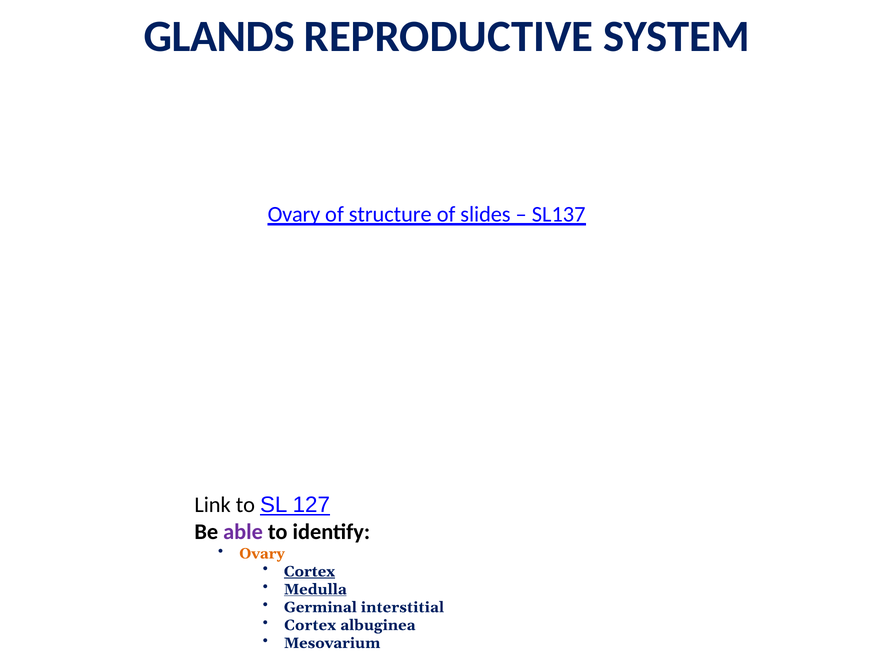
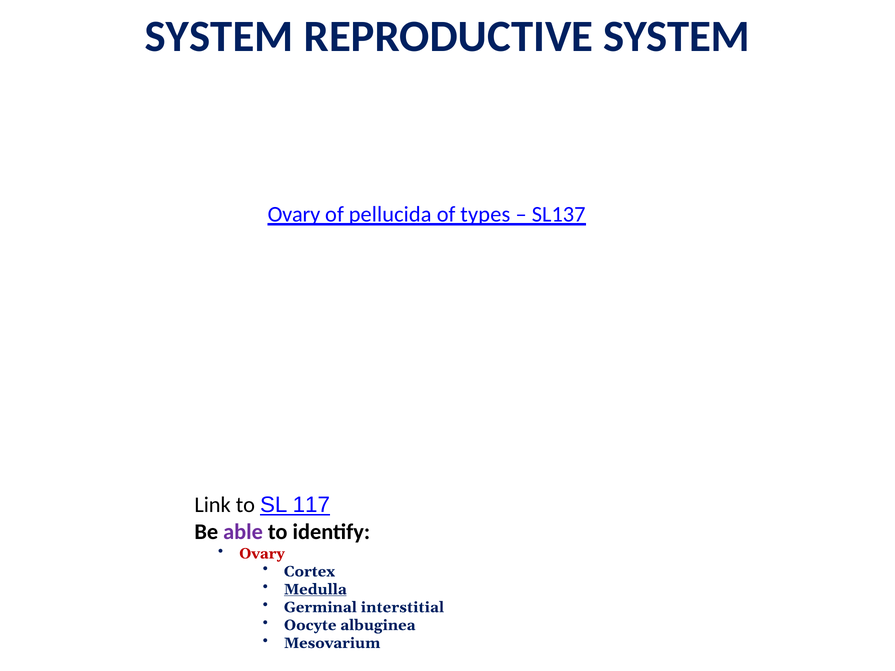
GLANDS at (219, 36): GLANDS -> SYSTEM
structure: structure -> pellucida
slides: slides -> types
127: 127 -> 117
Ovary at (262, 554) colour: orange -> red
Cortex at (309, 572) underline: present -> none
Cortex at (310, 625): Cortex -> Oocyte
